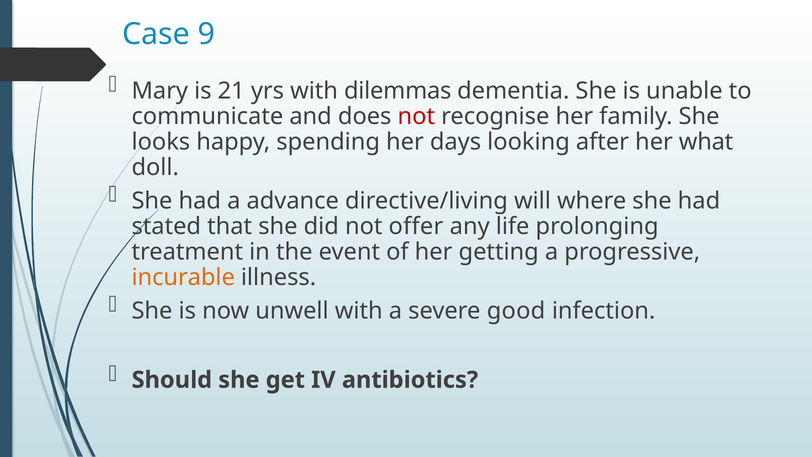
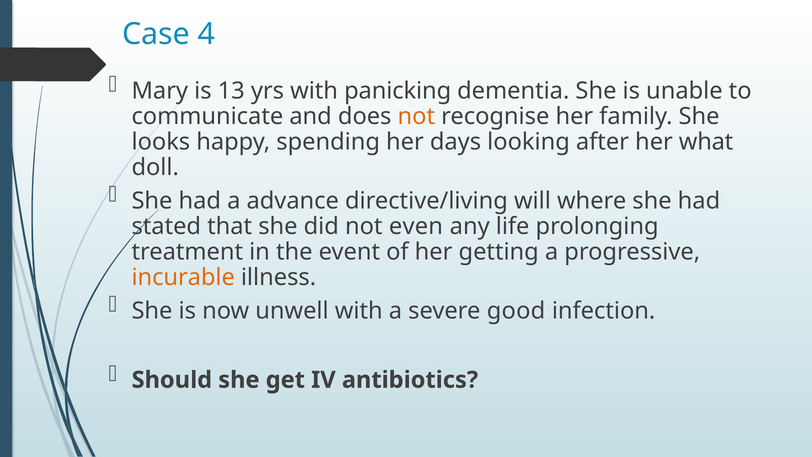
9: 9 -> 4
21: 21 -> 13
dilemmas: dilemmas -> panicking
not at (416, 116) colour: red -> orange
offer: offer -> even
